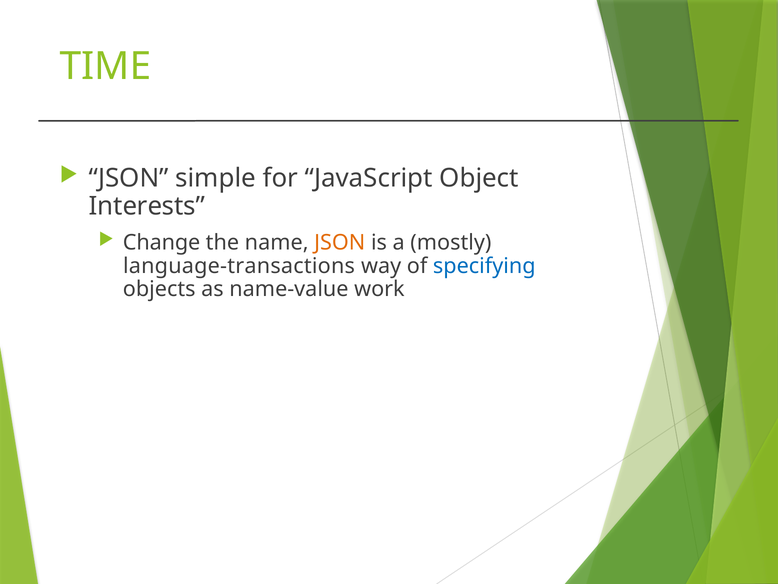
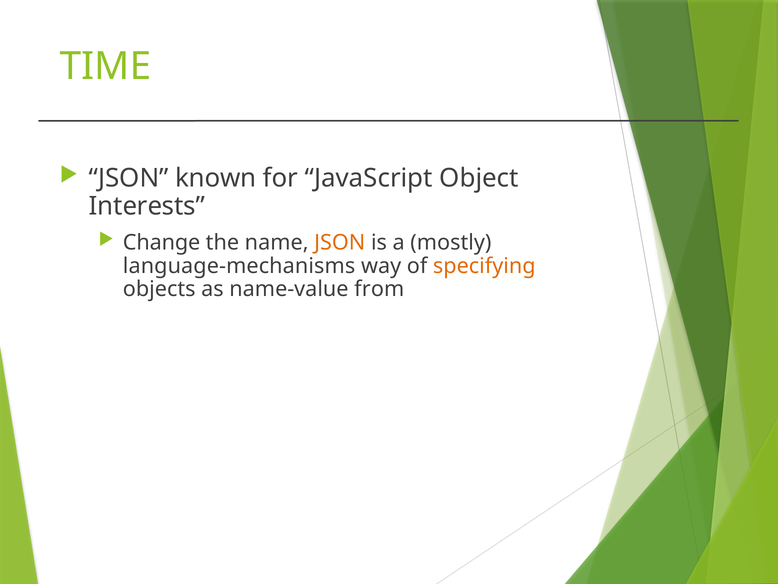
simple: simple -> known
language-transactions: language-transactions -> language-mechanisms
specifying colour: blue -> orange
work: work -> from
